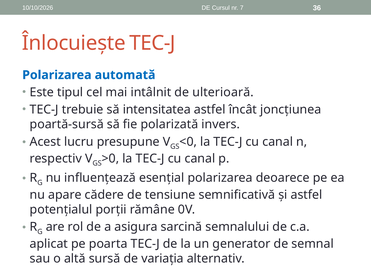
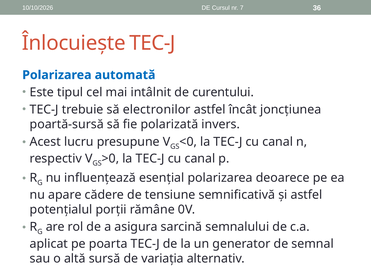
ulterioară: ulterioară -> curentului
intensitatea: intensitatea -> electronilor
